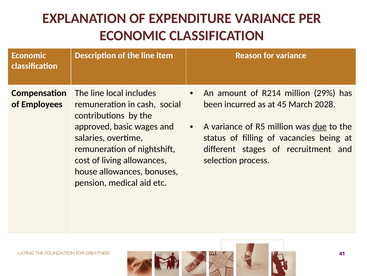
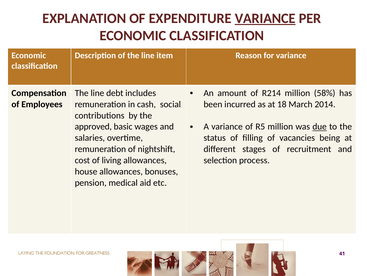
VARIANCE at (265, 18) underline: none -> present
29%: 29% -> 58%
local: local -> debt
45: 45 -> 18
2028: 2028 -> 2014
